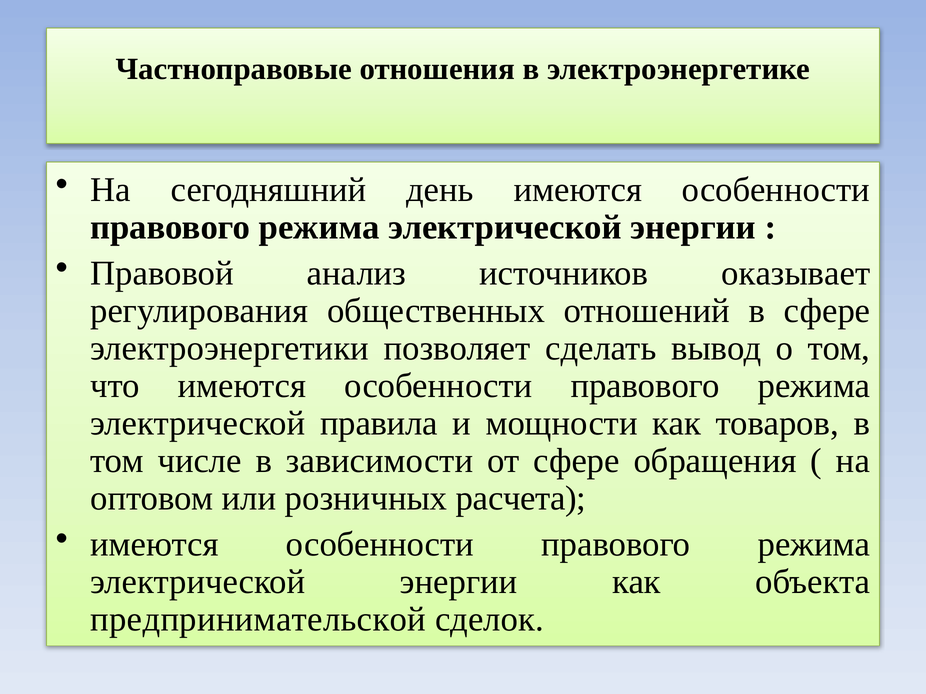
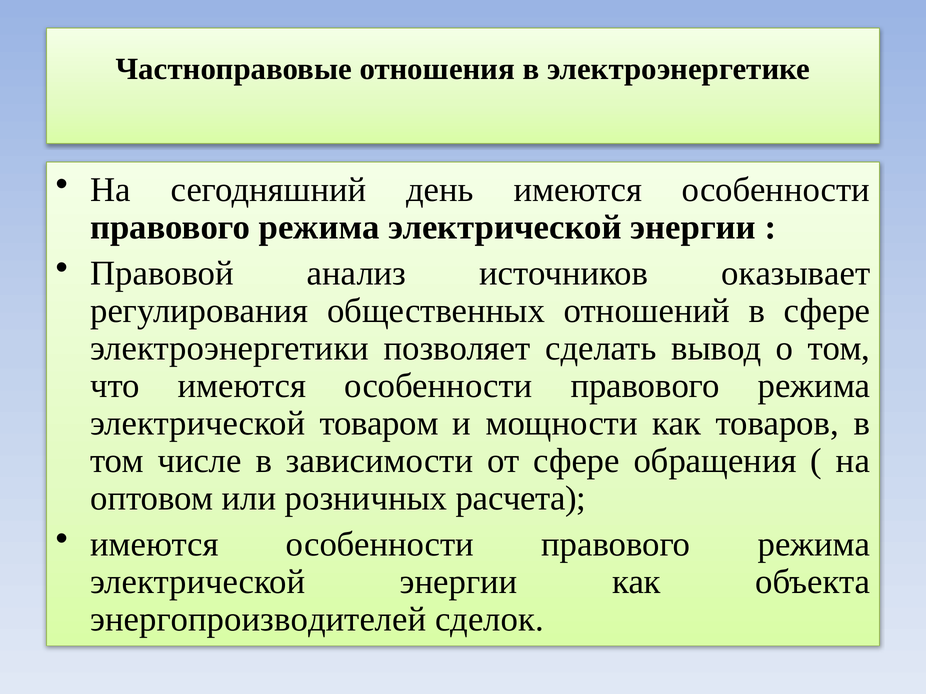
правила: правила -> товаром
предпринимательской: предпринимательской -> энергопроизводителей
